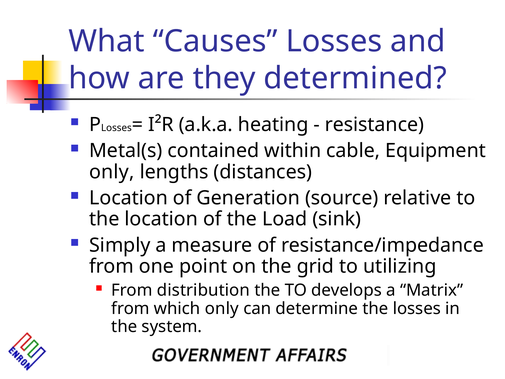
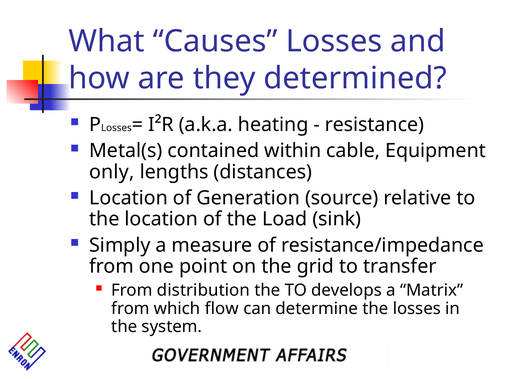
utilizing: utilizing -> transfer
which only: only -> flow
